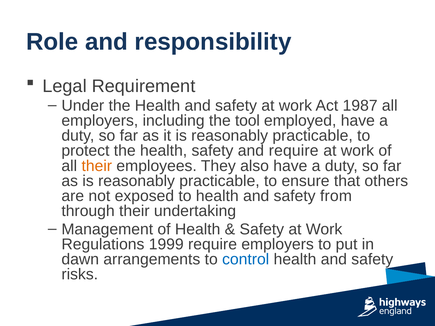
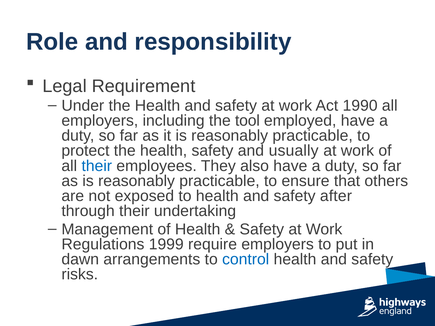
1987: 1987 -> 1990
and require: require -> usually
their at (97, 166) colour: orange -> blue
from: from -> after
